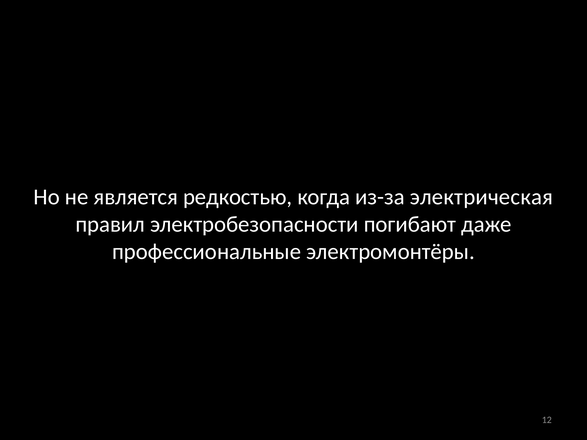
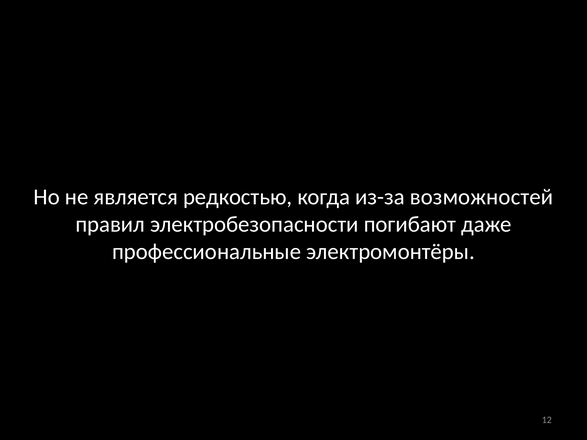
электрическая: электрическая -> возможностей
